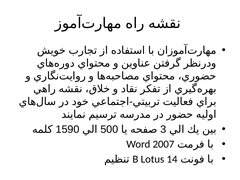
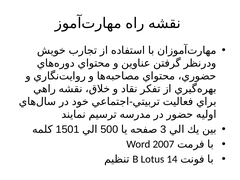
1590: 1590 -> 1501
